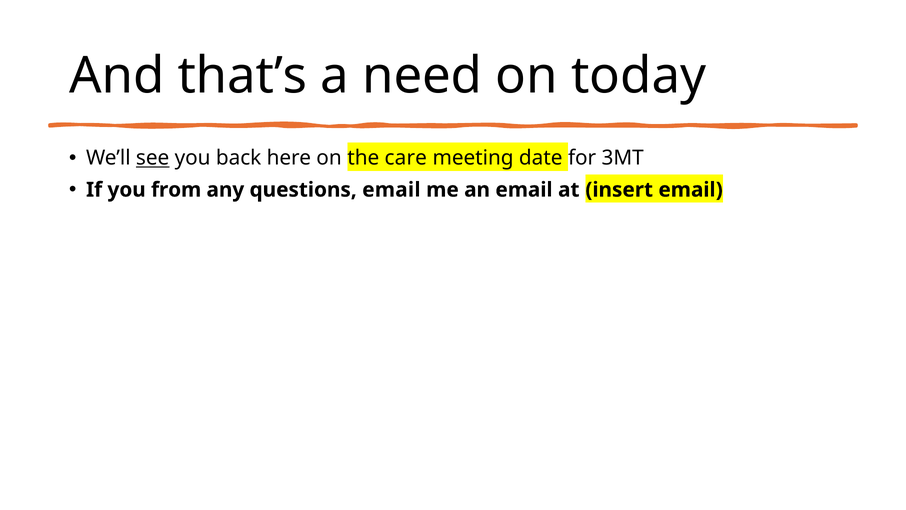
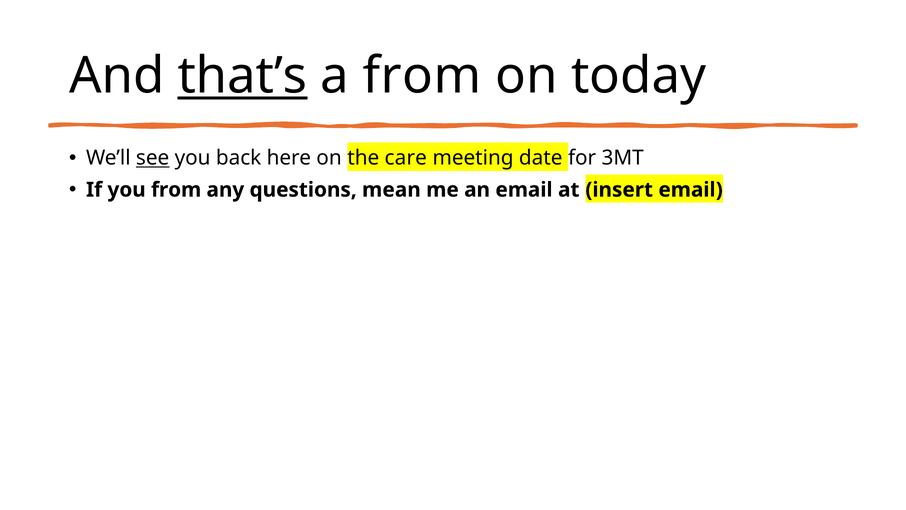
that’s underline: none -> present
a need: need -> from
questions email: email -> mean
